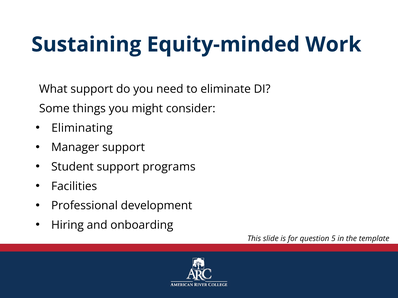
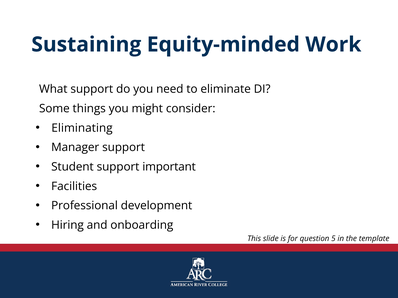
programs: programs -> important
